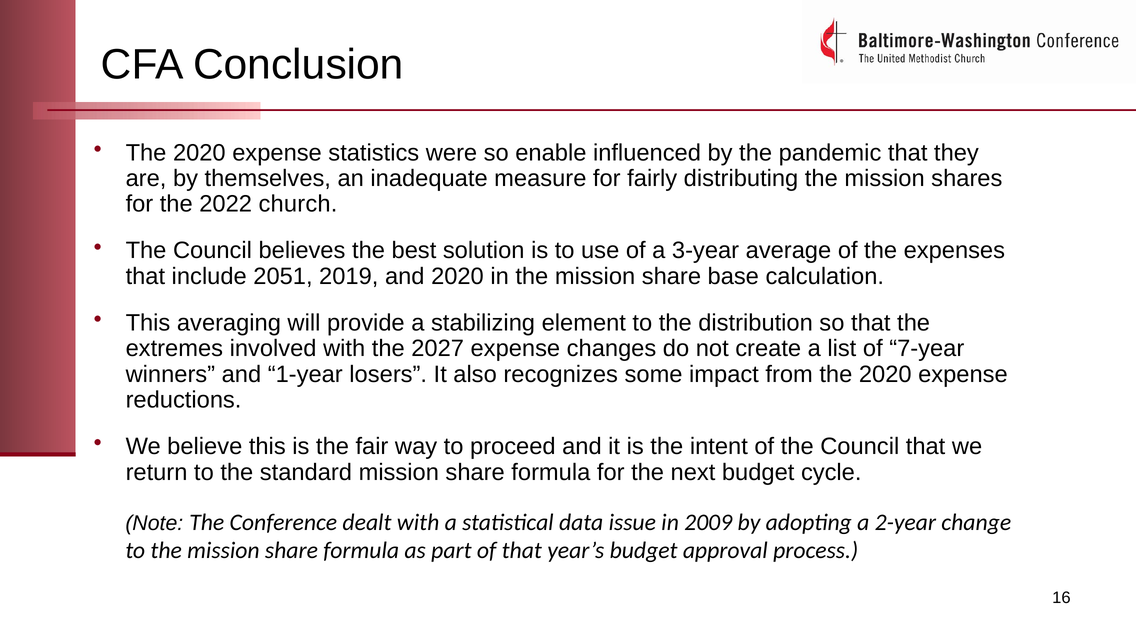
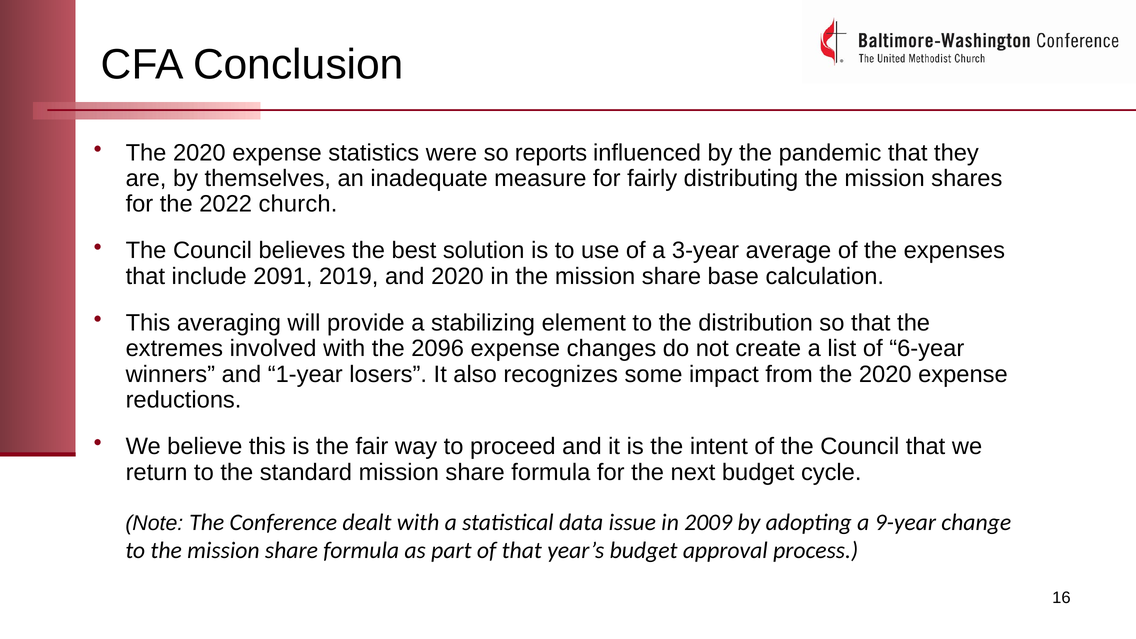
enable: enable -> reports
2051: 2051 -> 2091
2027: 2027 -> 2096
7-year: 7-year -> 6-year
2-year: 2-year -> 9-year
